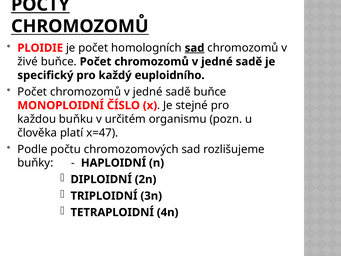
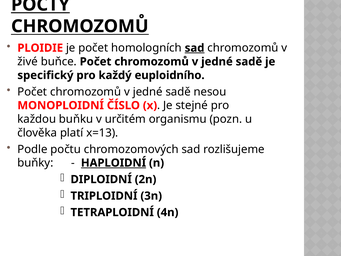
sadě buňce: buňce -> nesou
x=47: x=47 -> x=13
HAPLOIDNÍ underline: none -> present
